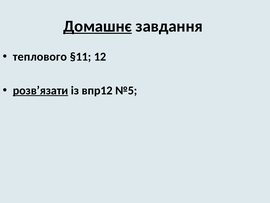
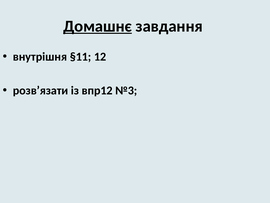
теплового: теплового -> внутрішня
розв’язати underline: present -> none
№5: №5 -> №3
